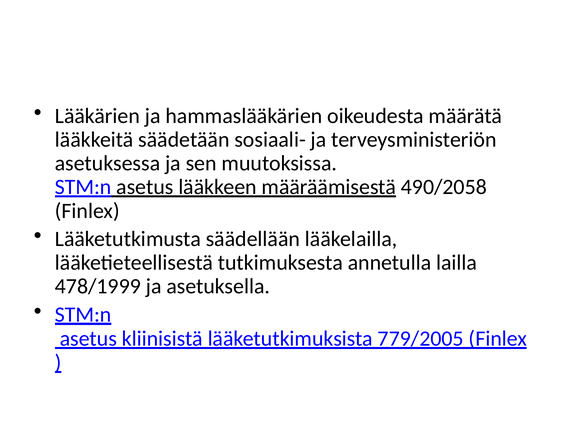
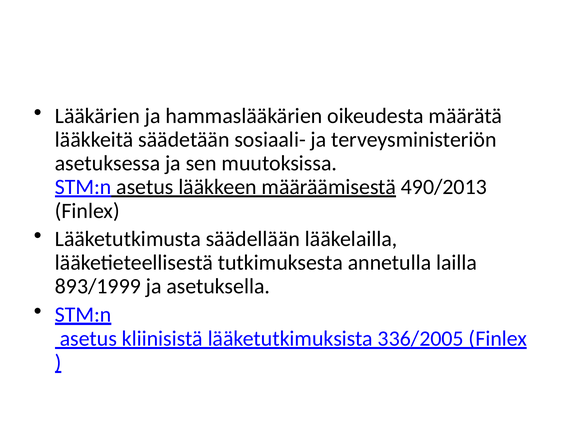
490/2058: 490/2058 -> 490/2013
478/1999: 478/1999 -> 893/1999
779/2005: 779/2005 -> 336/2005
